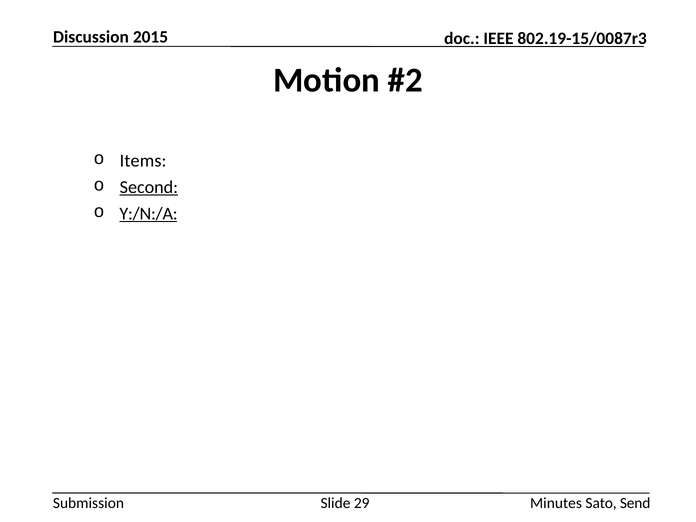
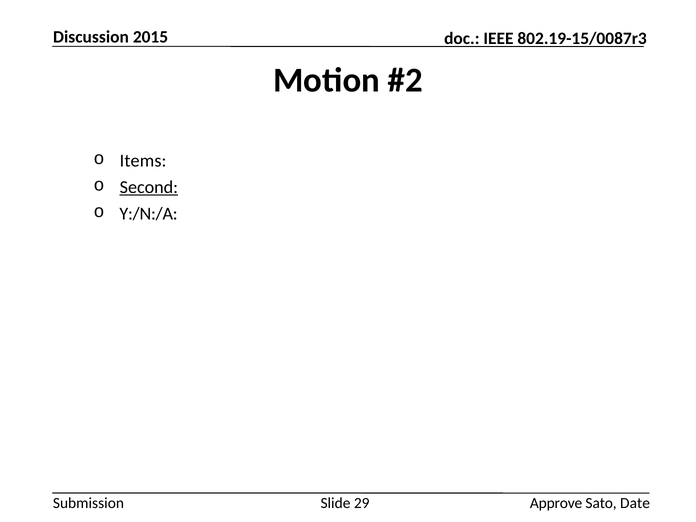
Y:/N:/A underline: present -> none
Minutes: Minutes -> Approve
Send: Send -> Date
